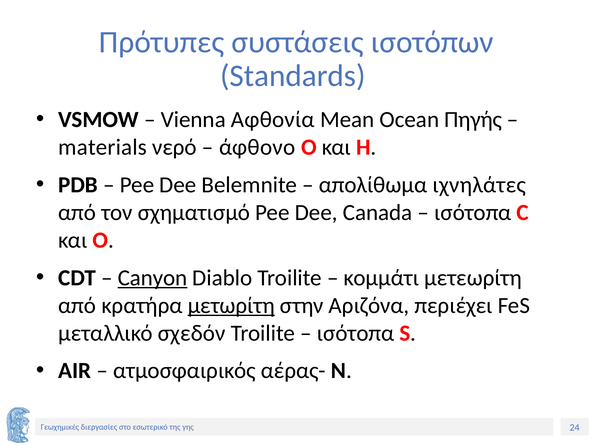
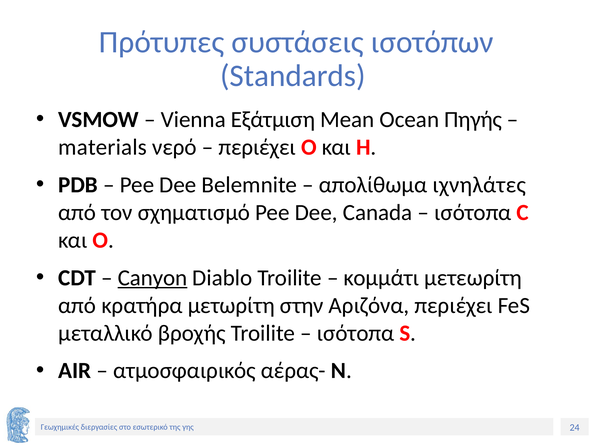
Αφθονία: Αφθονία -> Εξάτμιση
άφθονο at (257, 147): άφθονο -> περιέχει
μετωρίτη underline: present -> none
σχεδόν: σχεδόν -> βροχής
